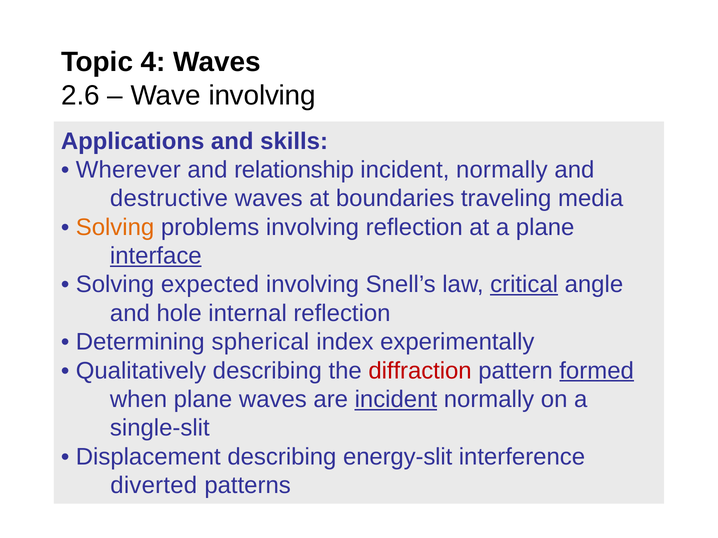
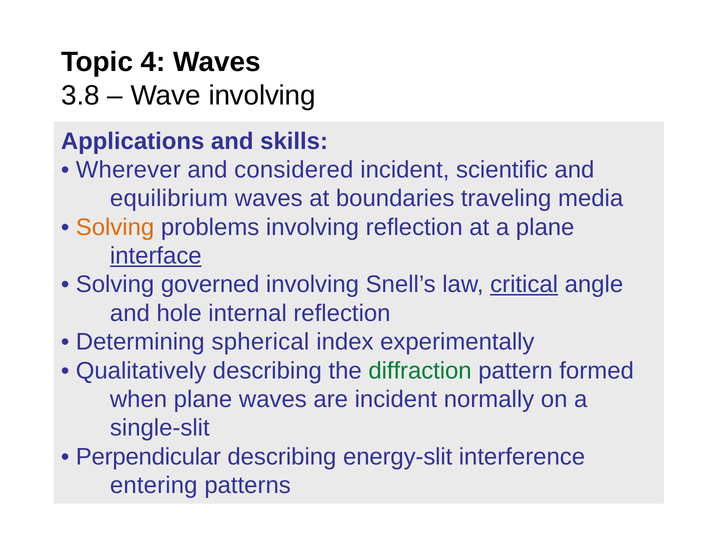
2.6: 2.6 -> 3.8
relationship: relationship -> considered
normally at (502, 170): normally -> scientific
destructive: destructive -> equilibrium
expected: expected -> governed
diffraction colour: red -> green
formed underline: present -> none
incident at (396, 400) underline: present -> none
Displacement: Displacement -> Perpendicular
diverted: diverted -> entering
